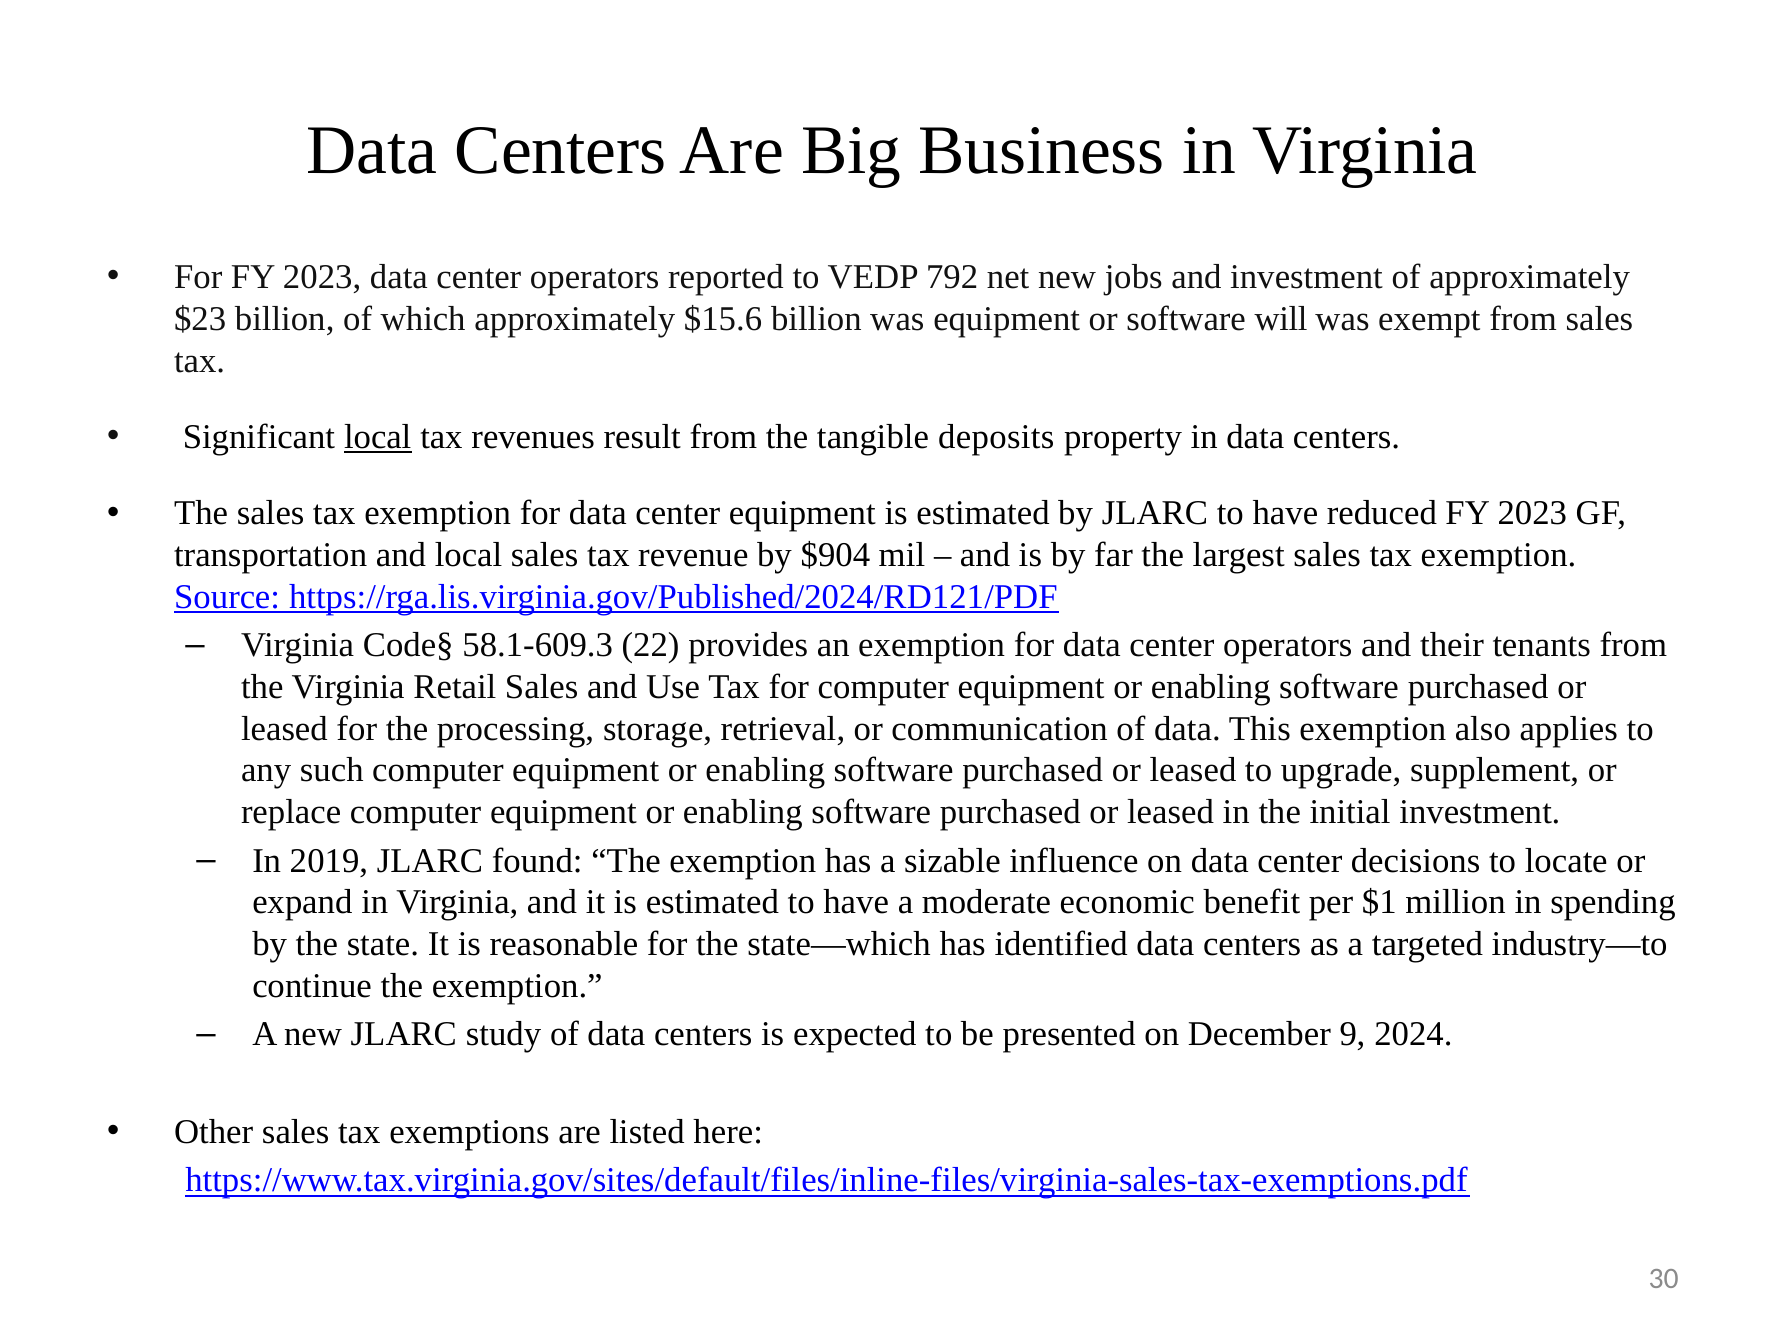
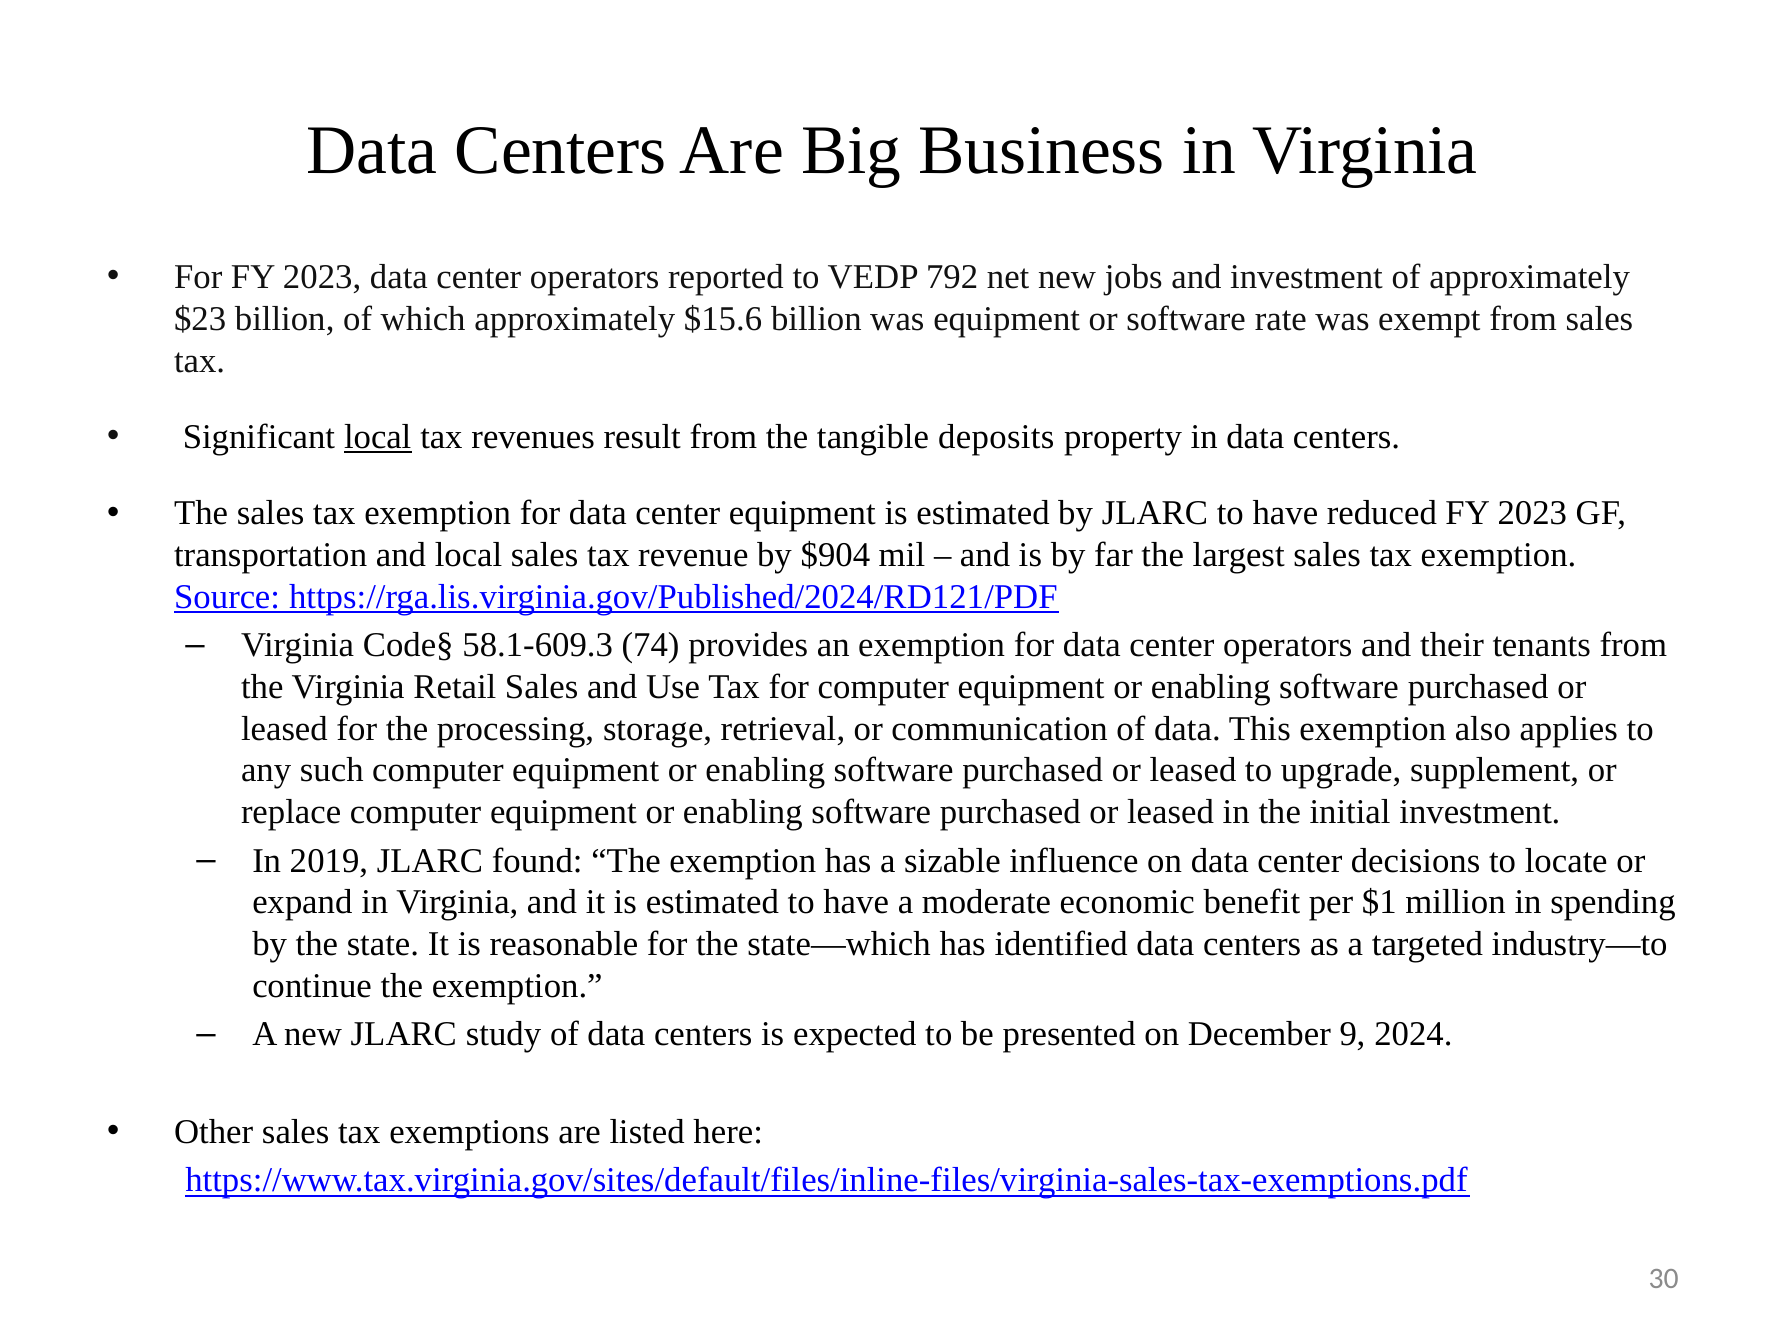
will: will -> rate
22: 22 -> 74
